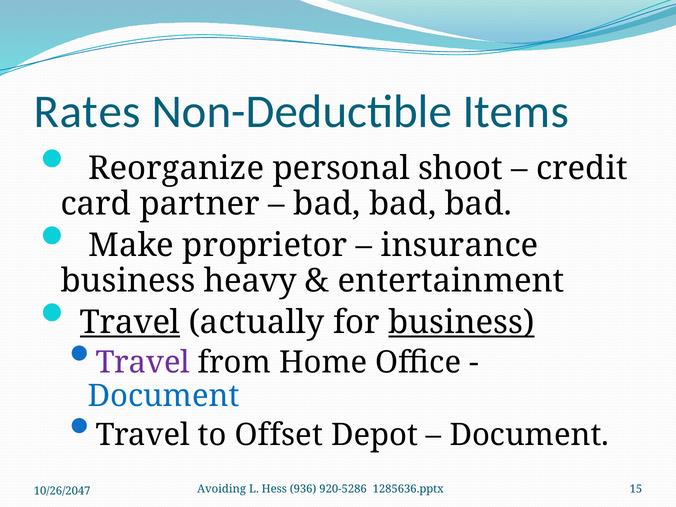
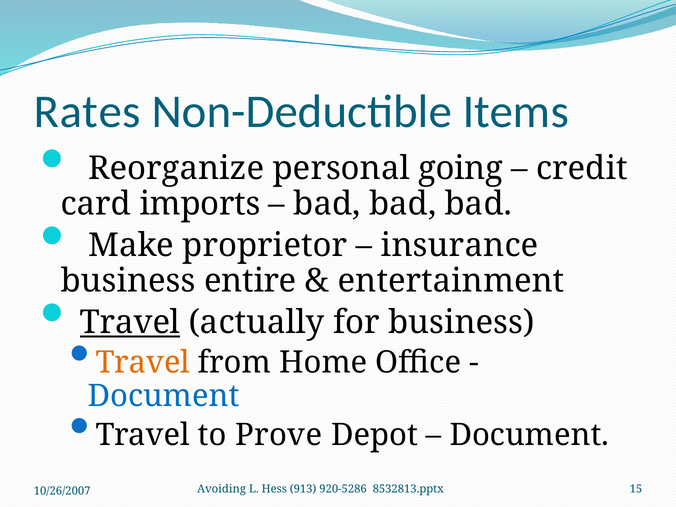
shoot: shoot -> going
partner: partner -> imports
heavy: heavy -> entire
business at (461, 323) underline: present -> none
Travel at (143, 363) colour: purple -> orange
Offset: Offset -> Prove
936: 936 -> 913
1285636.pptx: 1285636.pptx -> 8532813.pptx
10/26/2047: 10/26/2047 -> 10/26/2007
